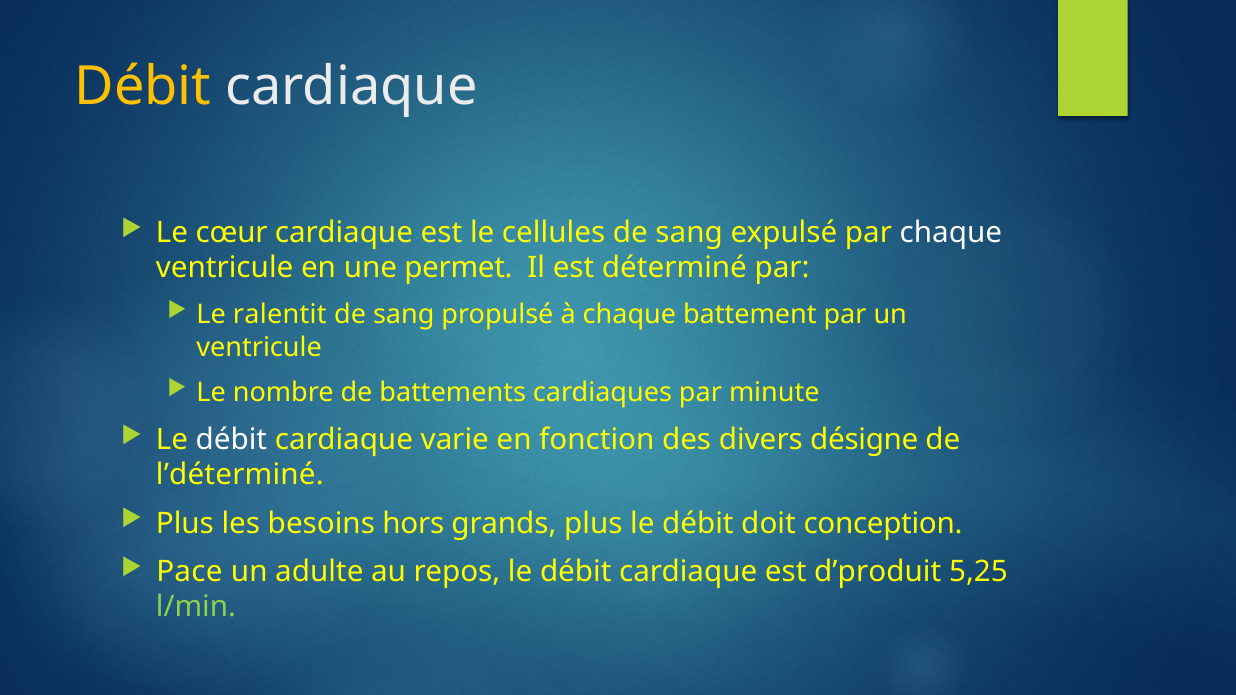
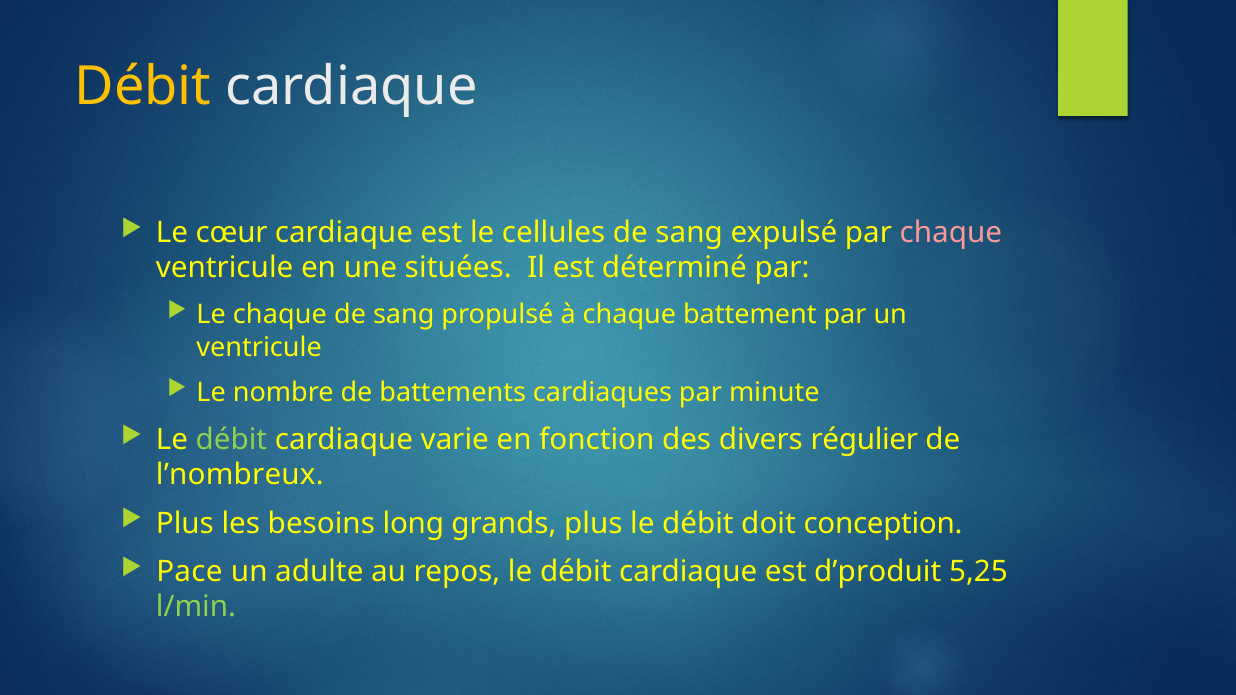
chaque at (951, 233) colour: white -> pink
permet: permet -> situées
Le ralentit: ralentit -> chaque
débit at (231, 440) colour: white -> light green
désigne: désigne -> régulier
l’déterminé: l’déterminé -> l’nombreux
hors: hors -> long
